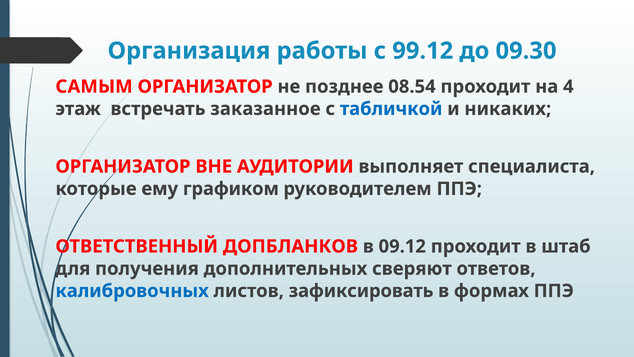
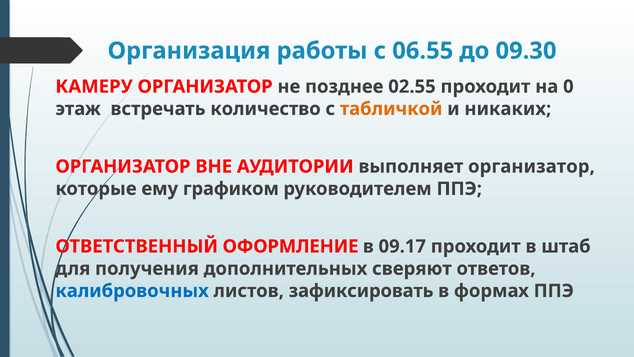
99.12: 99.12 -> 06.55
САМЫМ: САМЫМ -> КАМЕРУ
08.54: 08.54 -> 02.55
4: 4 -> 0
заказанное: заказанное -> количество
табличкой colour: blue -> orange
выполняет специалиста: специалиста -> организатор
ДОПБЛАНКОВ: ДОПБЛАНКОВ -> ОФОРМЛЕНИЕ
09.12: 09.12 -> 09.17
